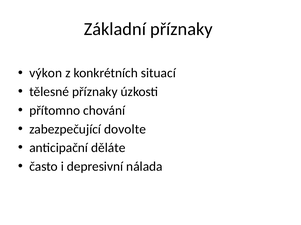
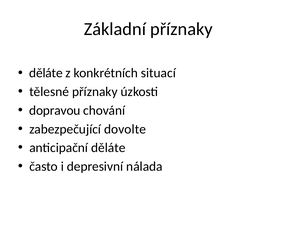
výkon at (46, 73): výkon -> děláte
přítomno: přítomno -> dopravou
